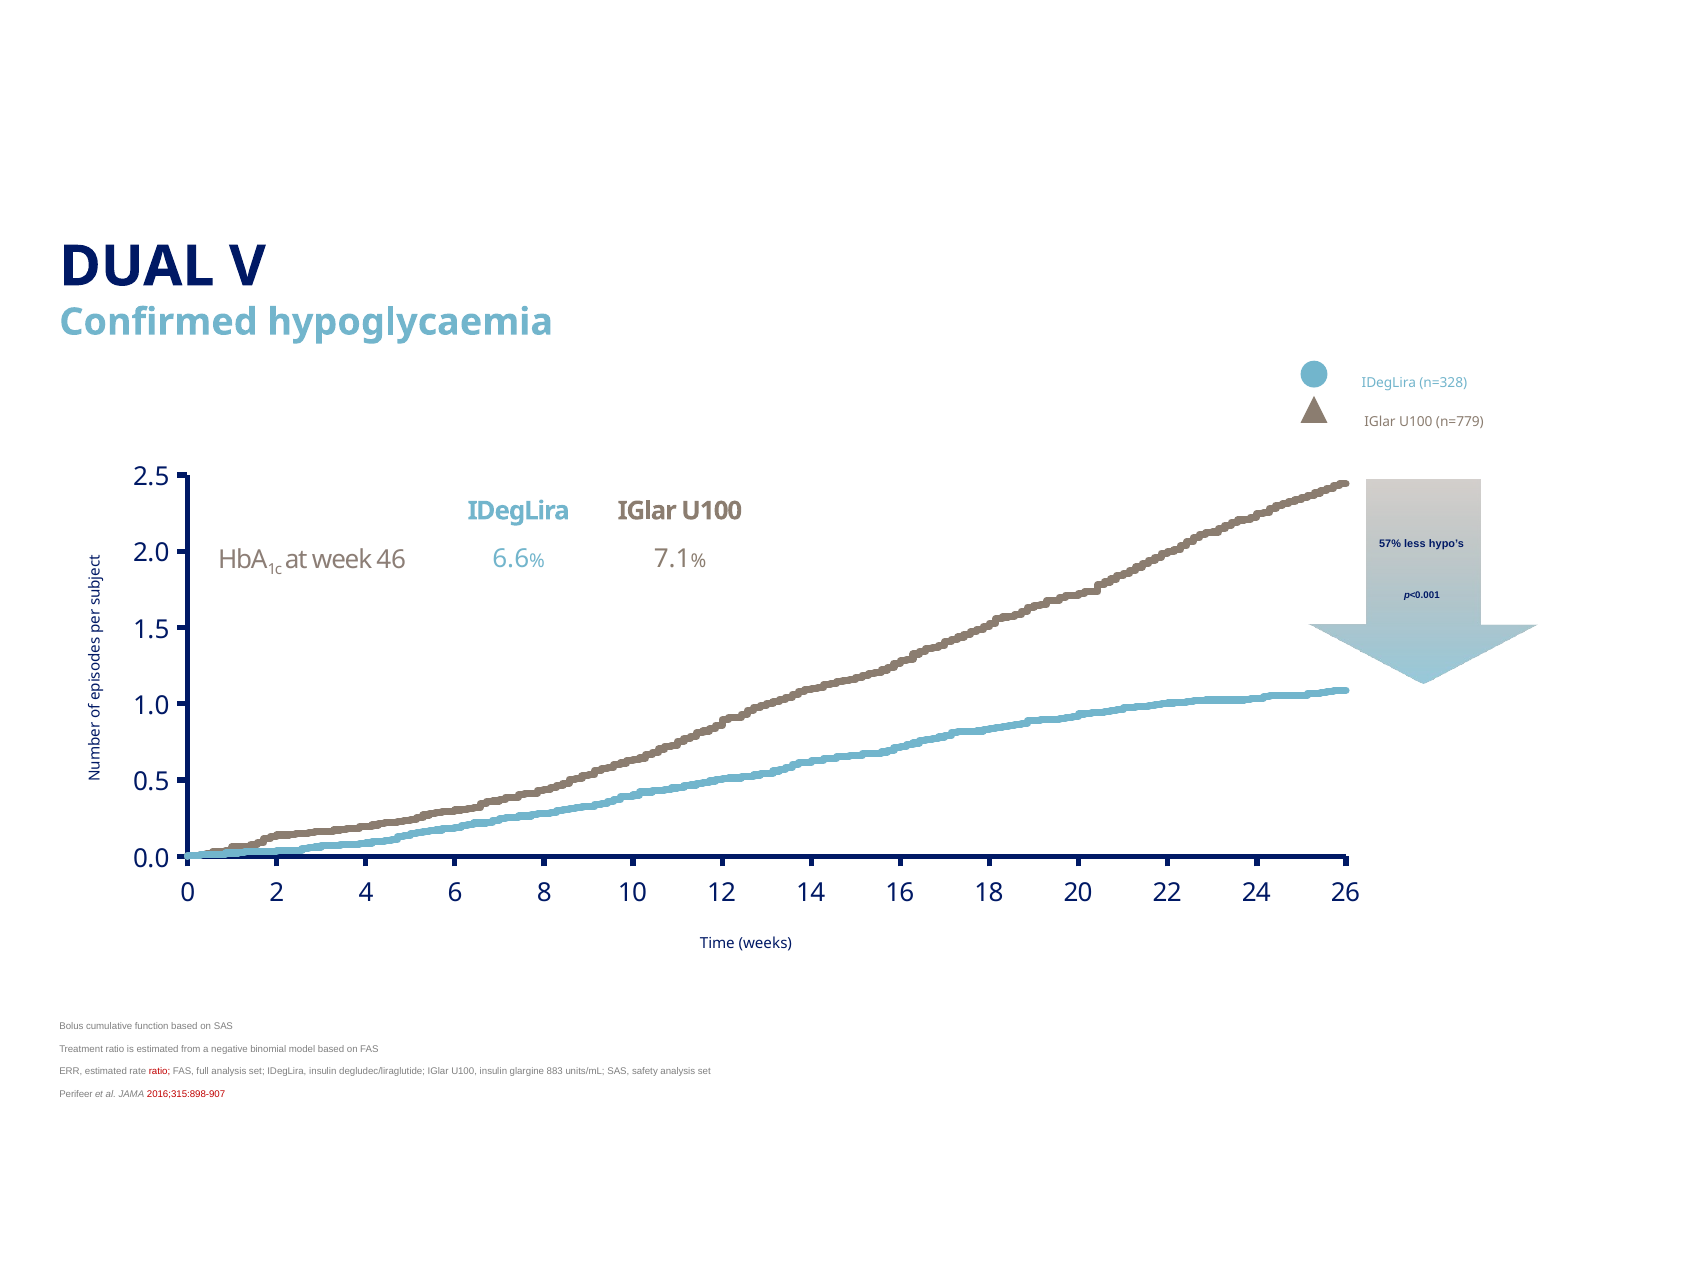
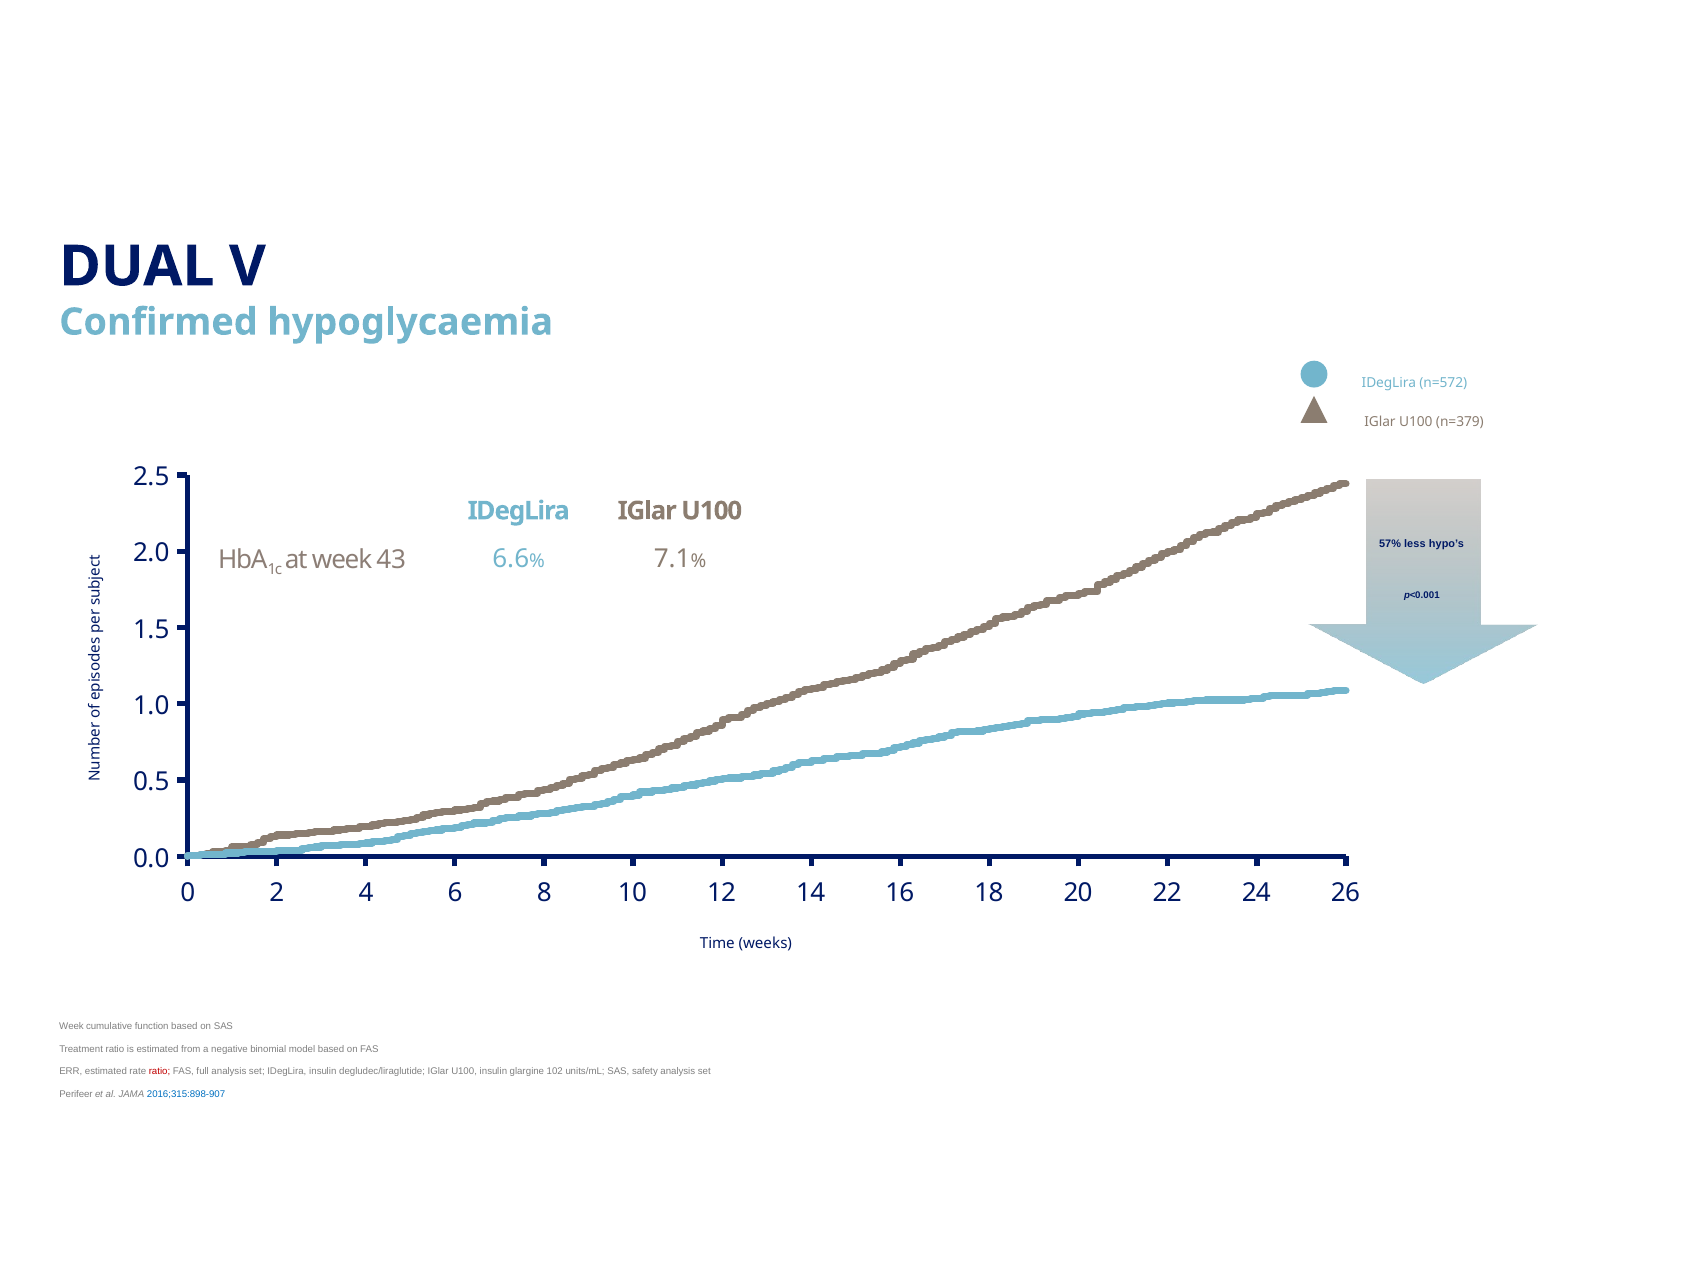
n=328: n=328 -> n=572
n=779: n=779 -> n=379
46: 46 -> 43
Bolus at (71, 1026): Bolus -> Week
883: 883 -> 102
2016;315:898-907 colour: red -> blue
